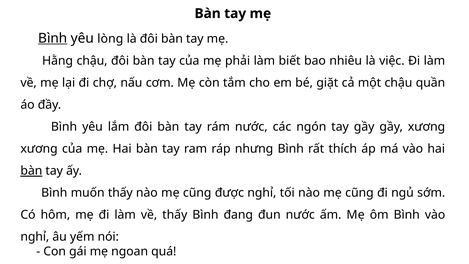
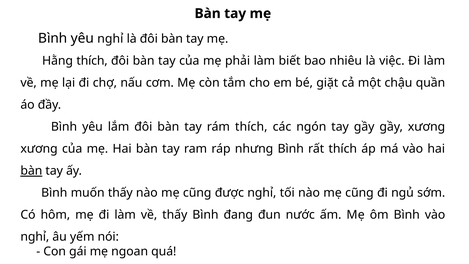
Bình at (53, 38) underline: present -> none
yêu lòng: lòng -> nghỉ
Hằng chậu: chậu -> thích
rám nước: nước -> thích
